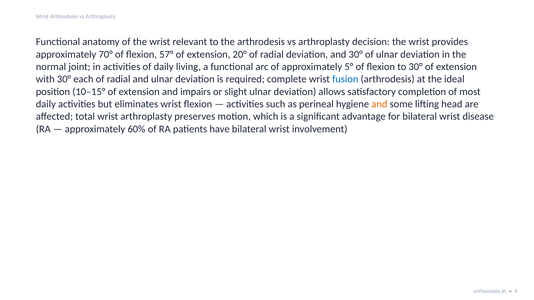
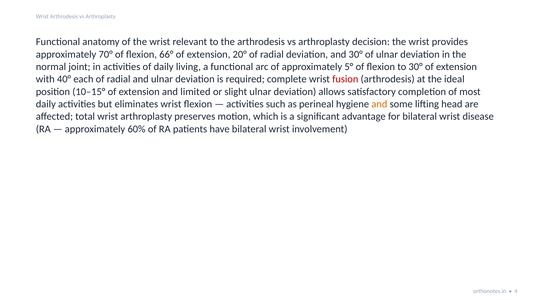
57°: 57° -> 66°
with 30°: 30° -> 40°
fusion colour: blue -> red
impairs: impairs -> limited
